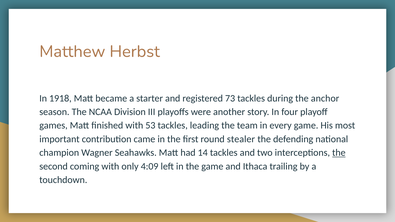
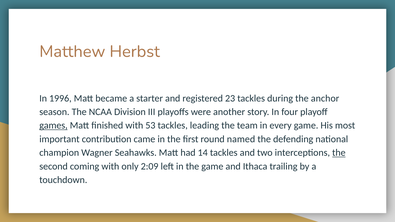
1918: 1918 -> 1996
73: 73 -> 23
games underline: none -> present
stealer: stealer -> named
4:09: 4:09 -> 2:09
